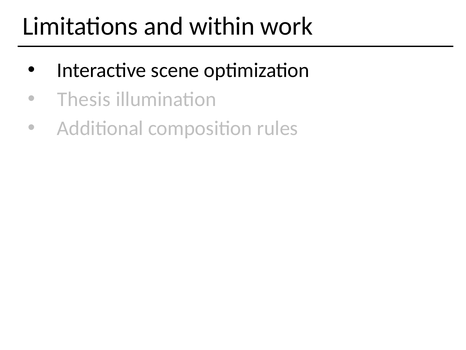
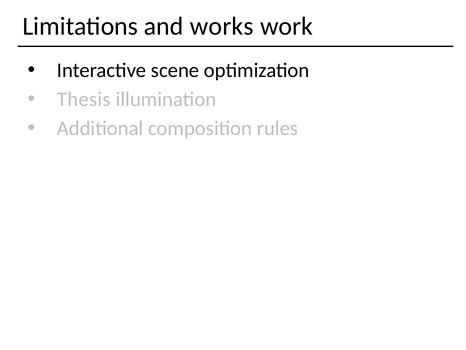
within: within -> works
